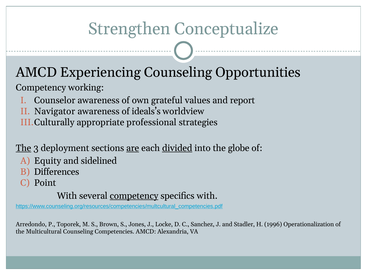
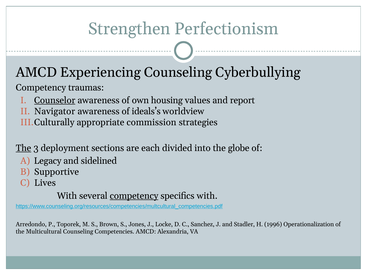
Conceptualize: Conceptualize -> Perfectionism
Opportunities: Opportunities -> Cyberbullying
working: working -> traumas
Counselor underline: none -> present
grateful: grateful -> housing
professional: professional -> commission
are underline: present -> none
divided underline: present -> none
Equity: Equity -> Legacy
Differences: Differences -> Supportive
Point: Point -> Lives
